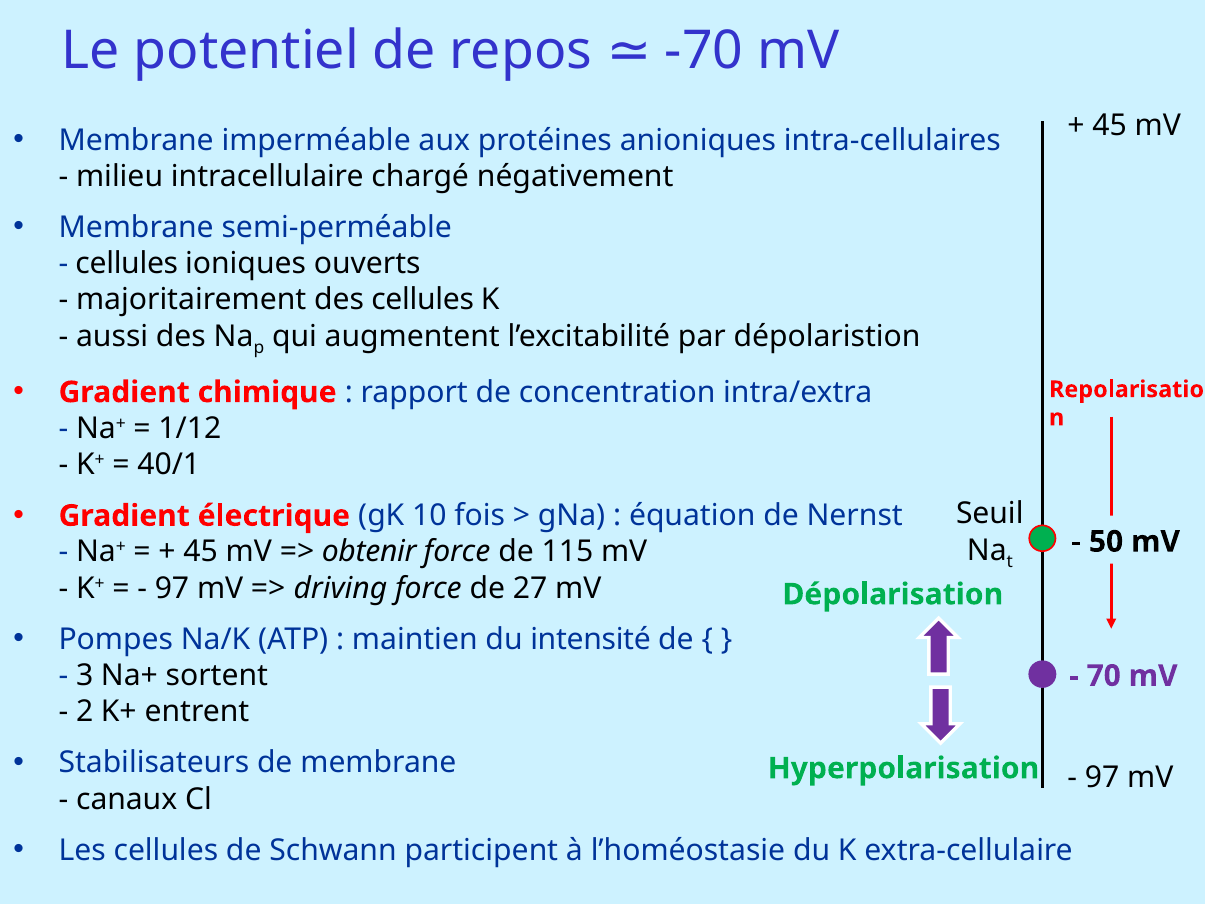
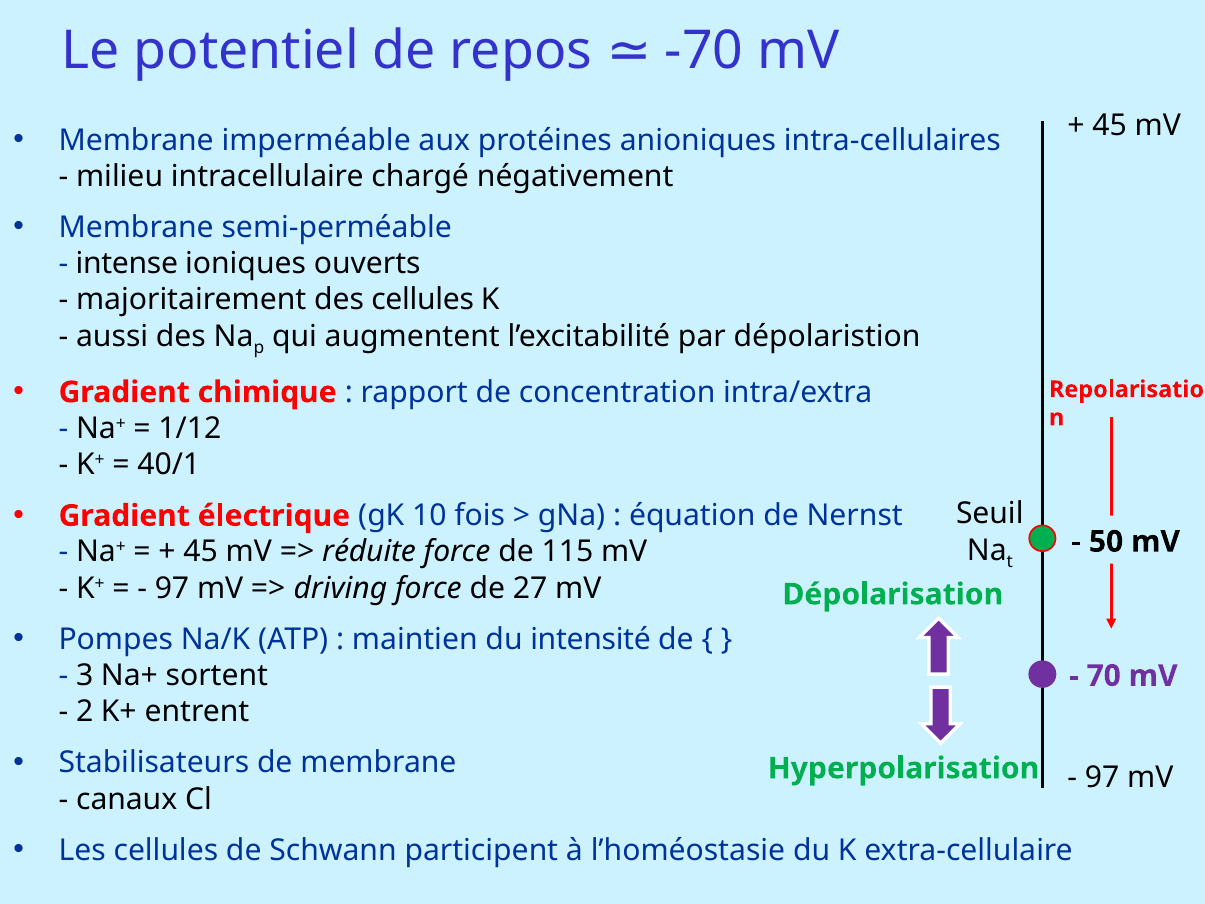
cellules at (127, 264): cellules -> intense
obtenir: obtenir -> réduite
